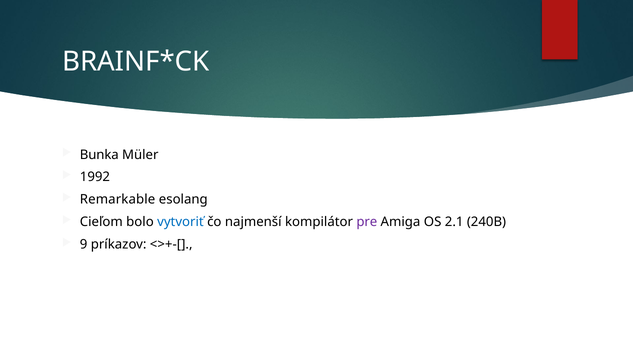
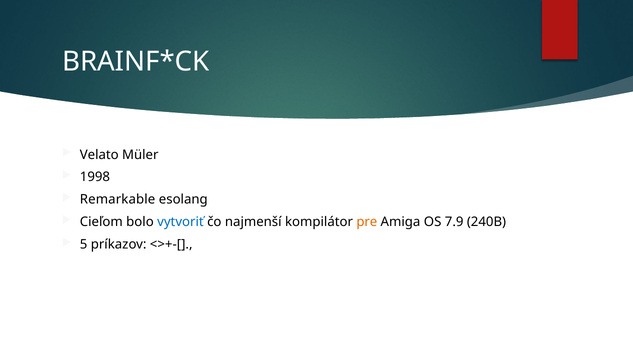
Bunka: Bunka -> Velato
1992: 1992 -> 1998
pre colour: purple -> orange
2.1: 2.1 -> 7.9
9: 9 -> 5
